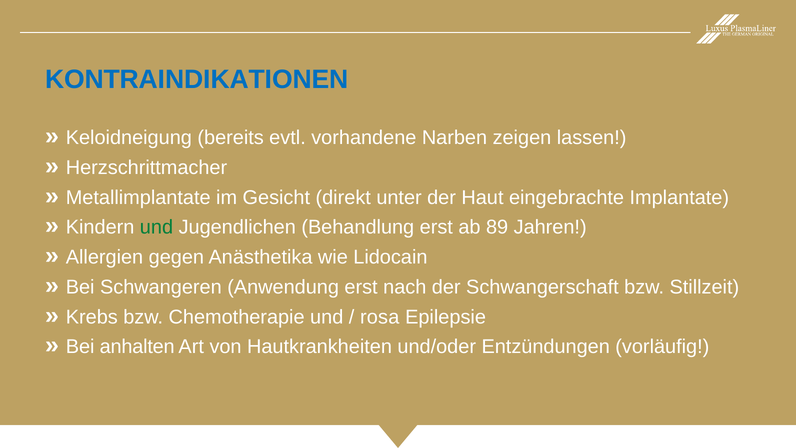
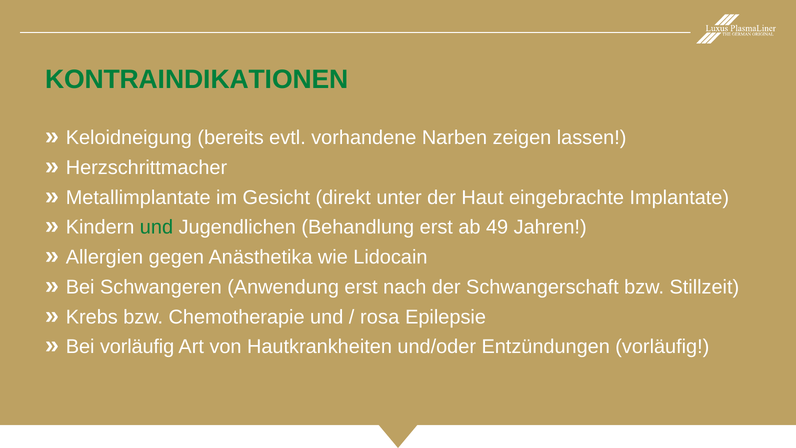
KONTRAINDIKATIONEN colour: blue -> green
89: 89 -> 49
Bei anhalten: anhalten -> vorläufig
